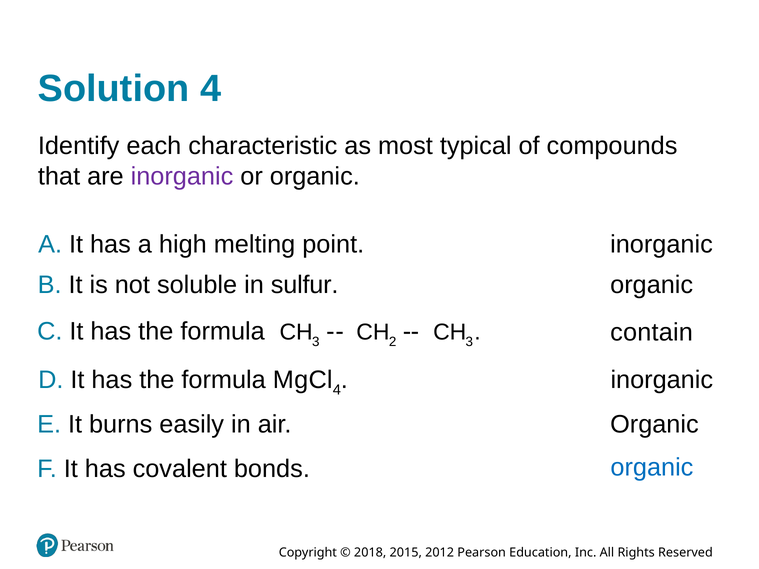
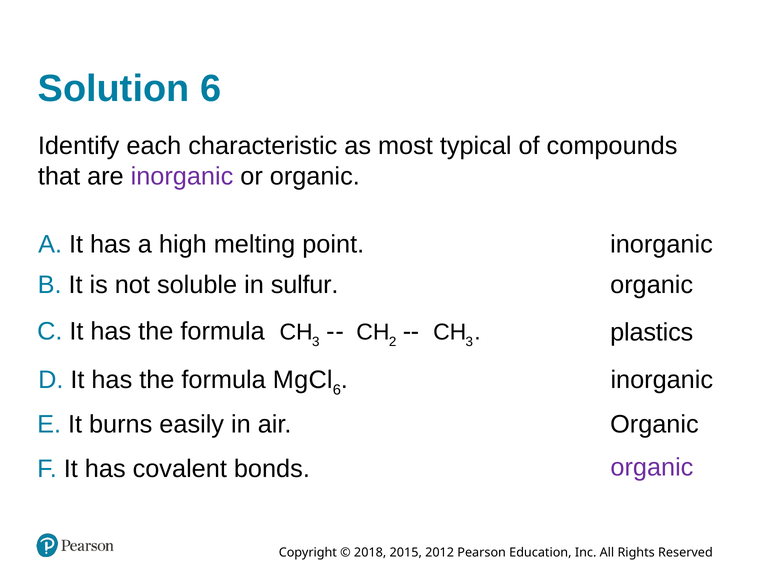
Solution 4: 4 -> 6
contain: contain -> plastics
l 4: 4 -> 6
organic at (652, 467) colour: blue -> purple
